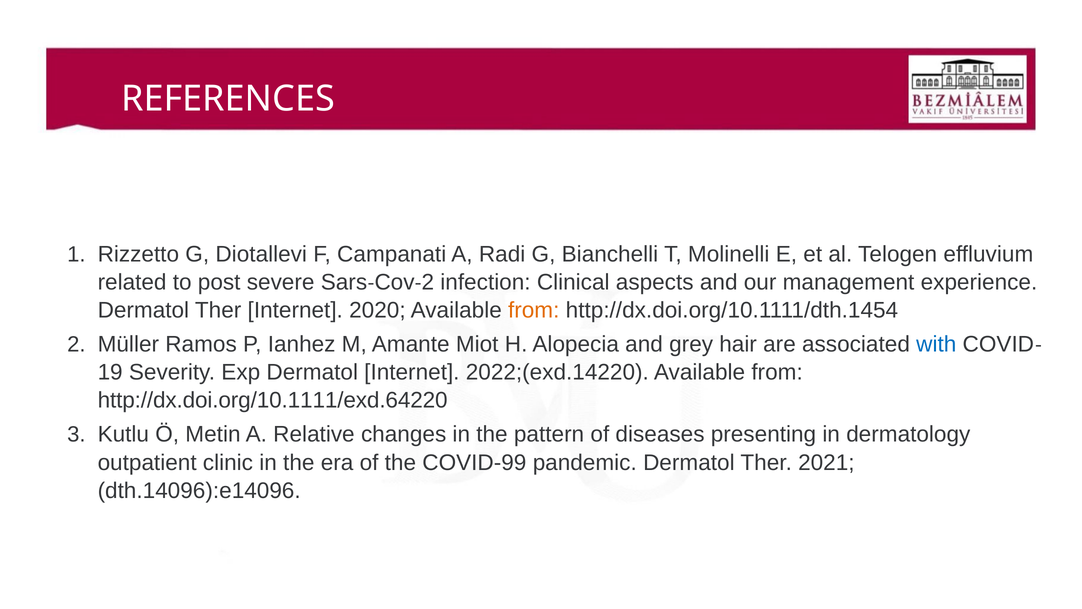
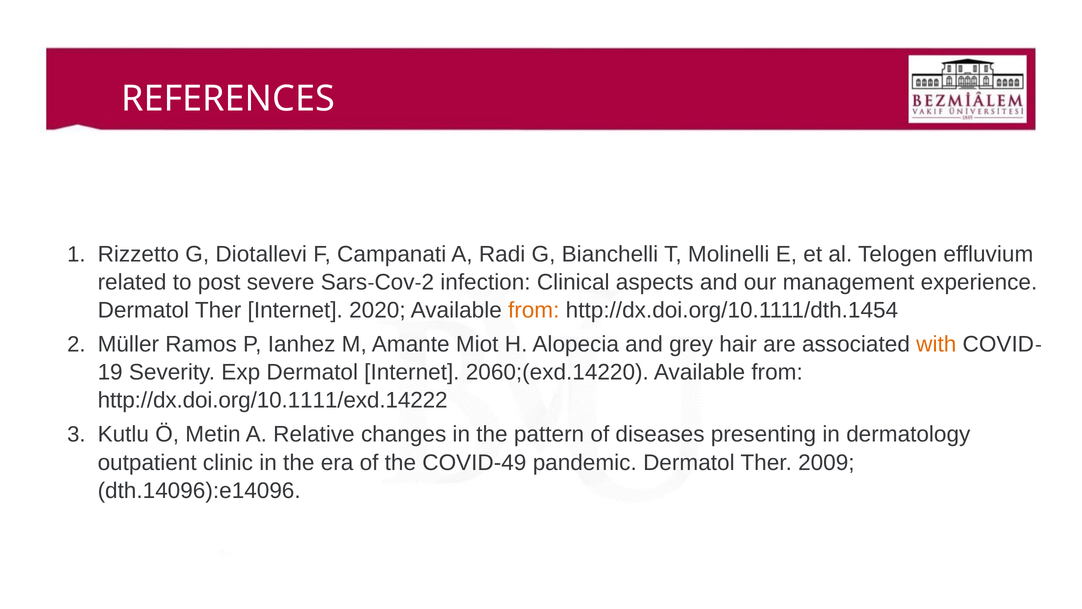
with colour: blue -> orange
2022;(exd.14220: 2022;(exd.14220 -> 2060;(exd.14220
http://dx.doi.org/10.1111/exd.64220: http://dx.doi.org/10.1111/exd.64220 -> http://dx.doi.org/10.1111/exd.14222
COVID-99: COVID-99 -> COVID-49
2021: 2021 -> 2009
